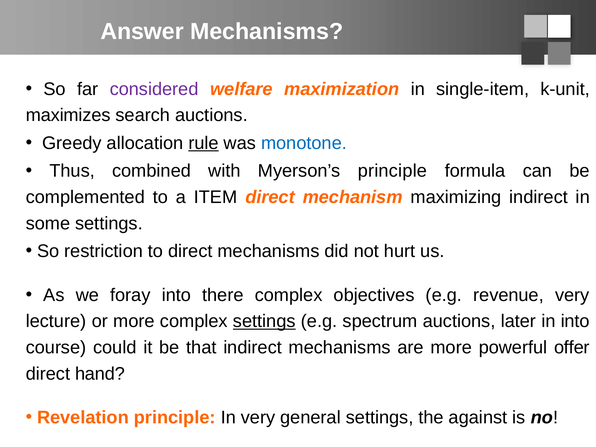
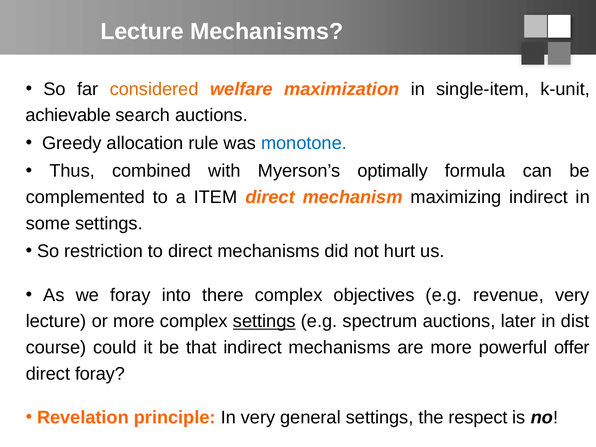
Answer at (142, 31): Answer -> Lecture
considered colour: purple -> orange
maximizes: maximizes -> achievable
rule underline: present -> none
Myerson’s principle: principle -> optimally
in into: into -> dist
direct hand: hand -> foray
against: against -> respect
